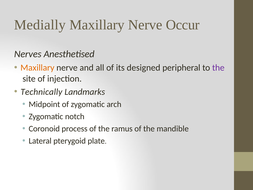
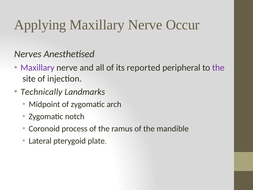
Medially: Medially -> Applying
Maxillary at (37, 68) colour: orange -> purple
designed: designed -> reported
